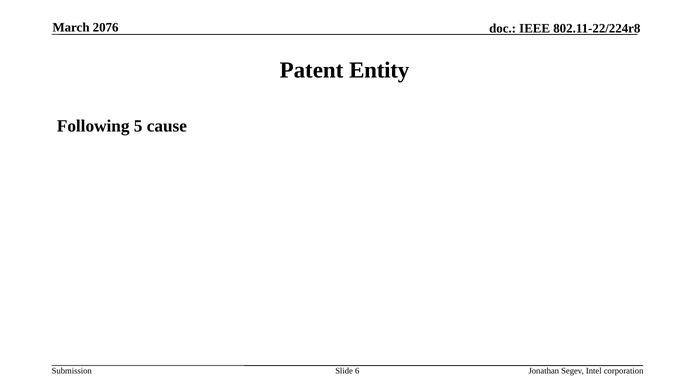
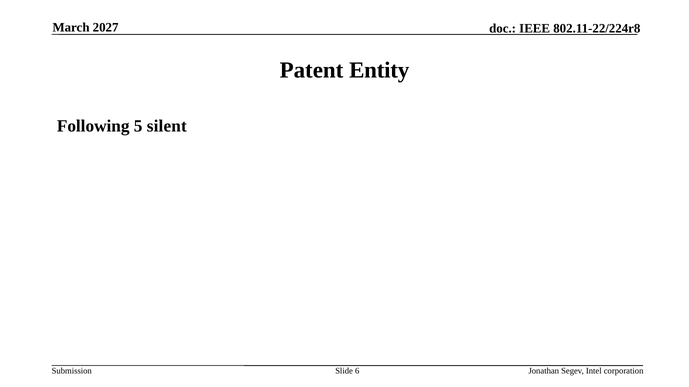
2076: 2076 -> 2027
cause: cause -> silent
